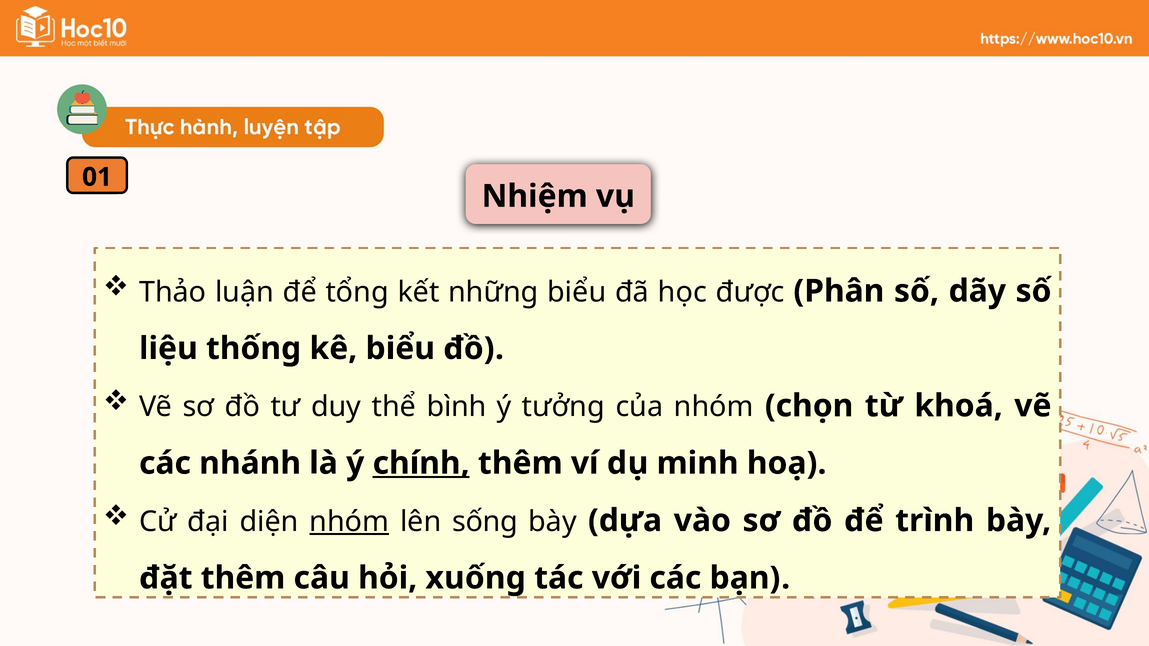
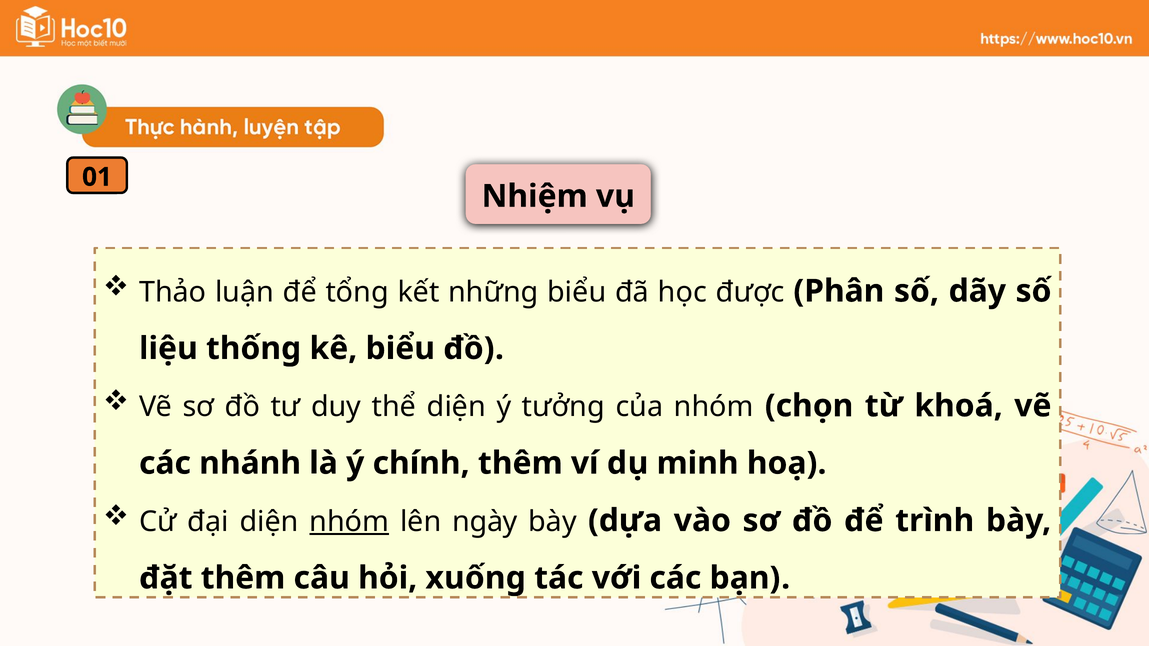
thể bình: bình -> diện
chính underline: present -> none
sống: sống -> ngày
